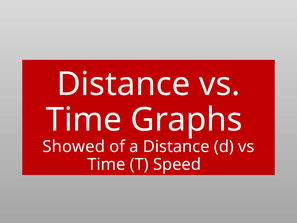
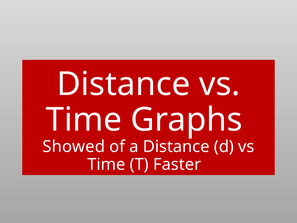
Speed: Speed -> Faster
